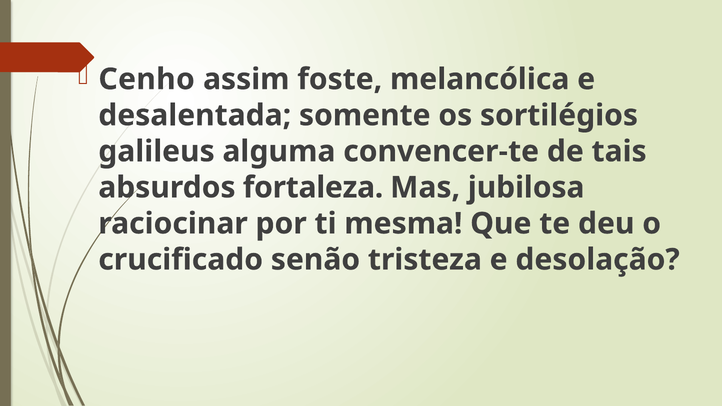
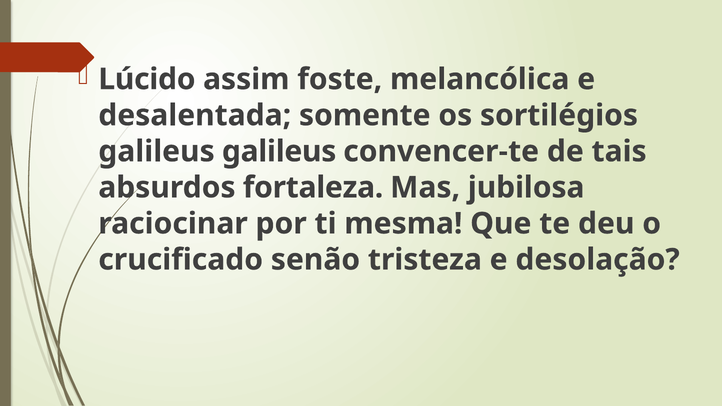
Cenho: Cenho -> Lúcido
galileus alguma: alguma -> galileus
